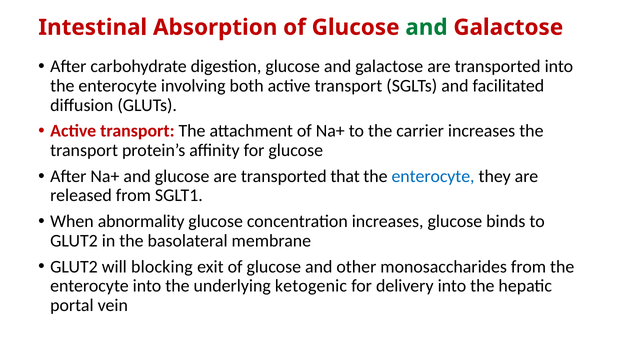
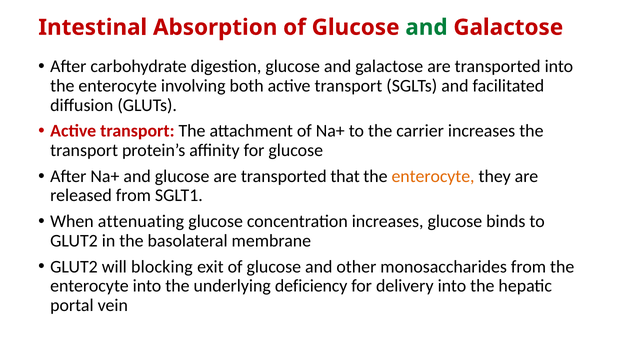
enterocyte at (433, 176) colour: blue -> orange
abnormality: abnormality -> attenuating
ketogenic: ketogenic -> deficiency
